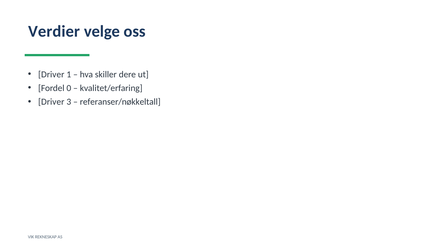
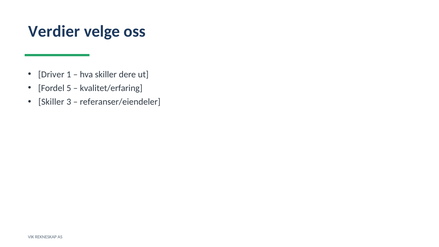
0: 0 -> 5
Driver at (51, 102): Driver -> Skiller
referanser/nøkkeltall: referanser/nøkkeltall -> referanser/eiendeler
